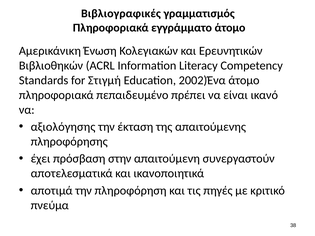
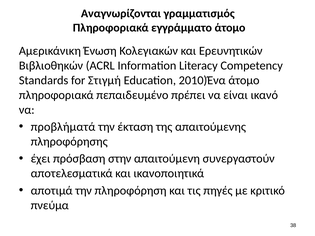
Βιβλιογραφικές: Βιβλιογραφικές -> Αναγνωρίζονται
2002)Ένα: 2002)Ένα -> 2010)Ένα
αξιολόγησης: αξιολόγησης -> προβλήματά
